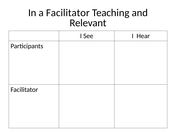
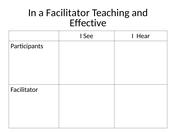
Relevant: Relevant -> Effective
